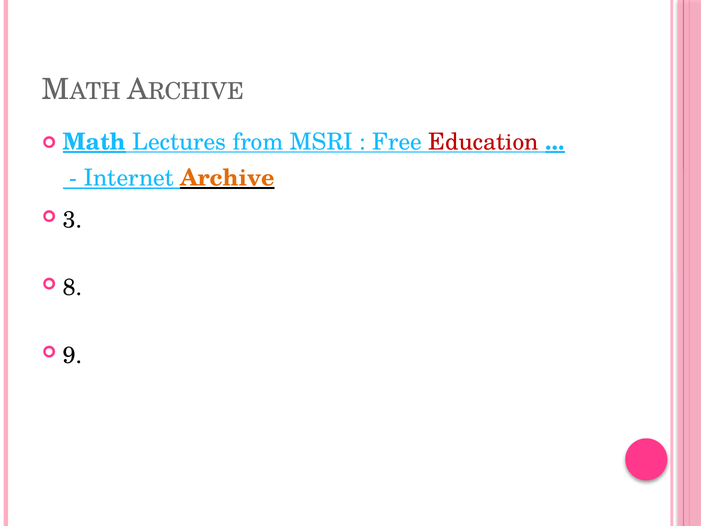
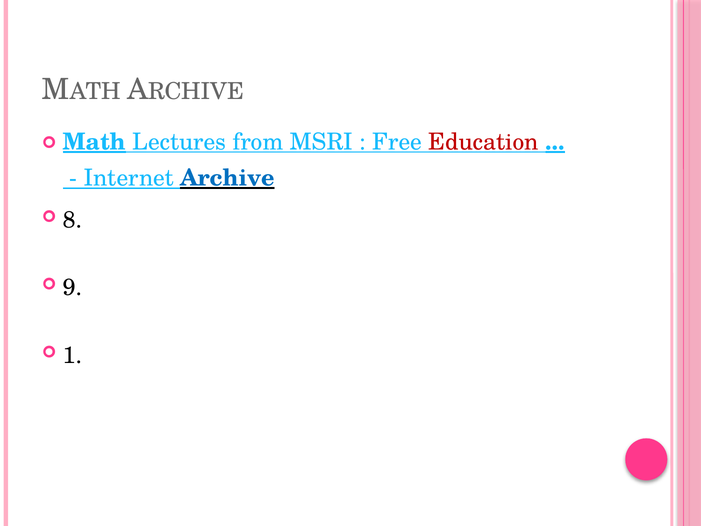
Archive colour: orange -> blue
3: 3 -> 8
8: 8 -> 9
9: 9 -> 1
